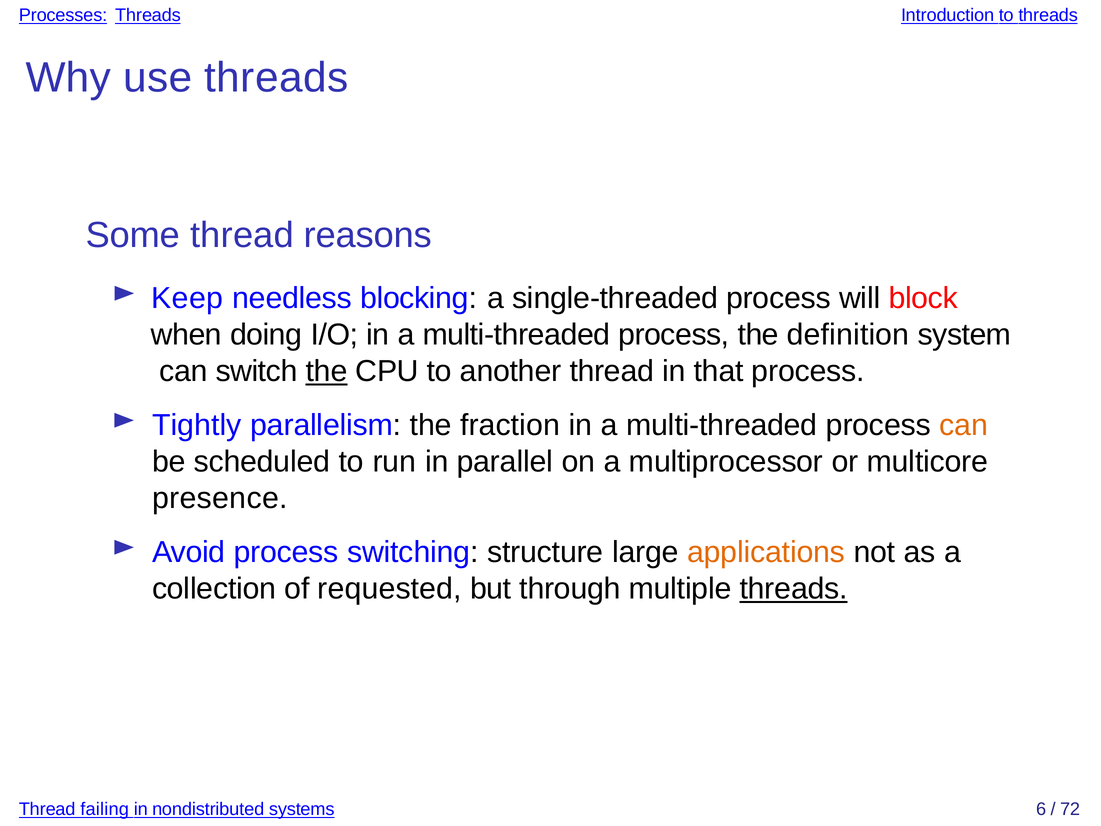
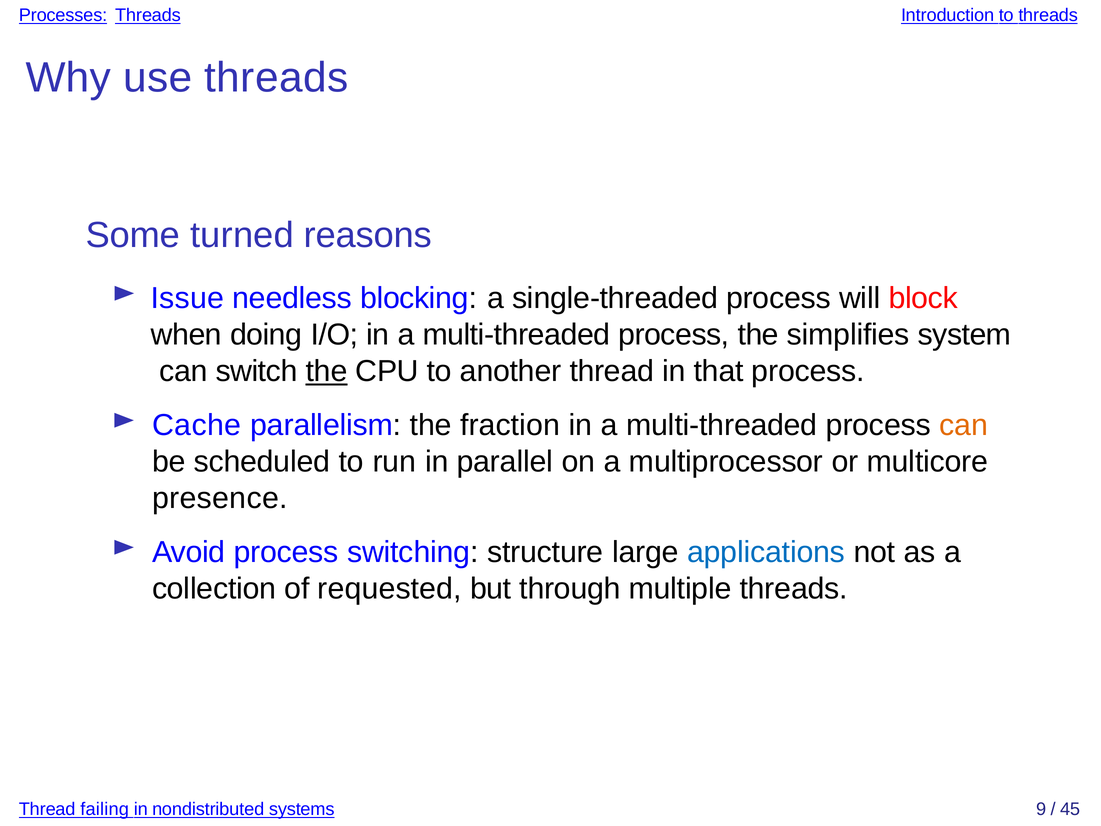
Some thread: thread -> turned
Keep: Keep -> Issue
definition: definition -> simplifies
Tightly: Tightly -> Cache
applications colour: orange -> blue
threads at (794, 589) underline: present -> none
6: 6 -> 9
72: 72 -> 45
